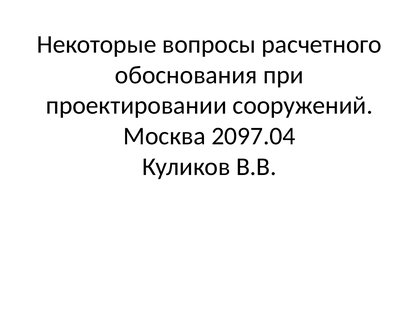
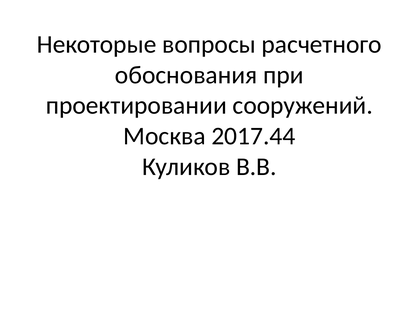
2097.04: 2097.04 -> 2017.44
